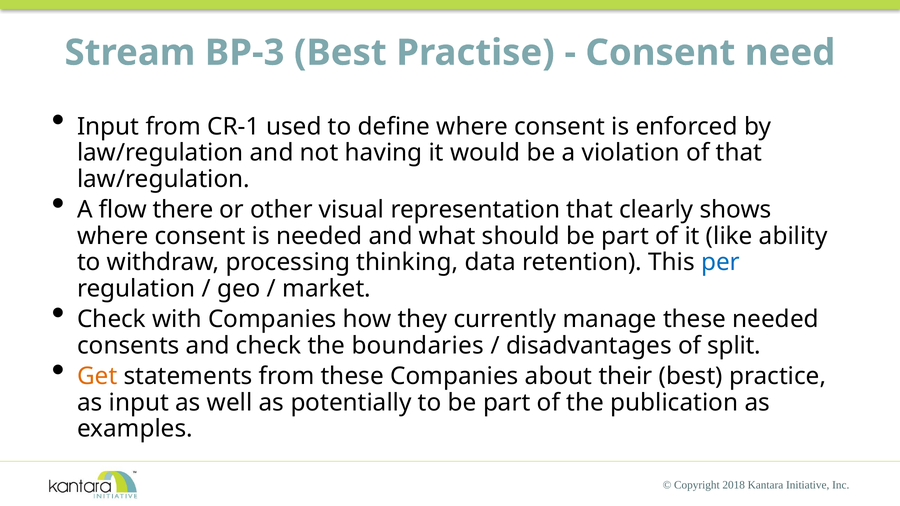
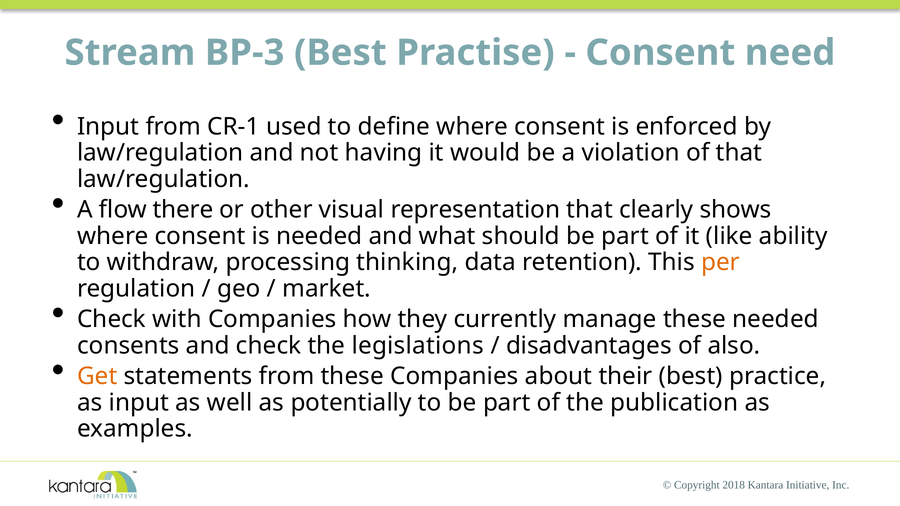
per colour: blue -> orange
boundaries: boundaries -> legislations
split: split -> also
